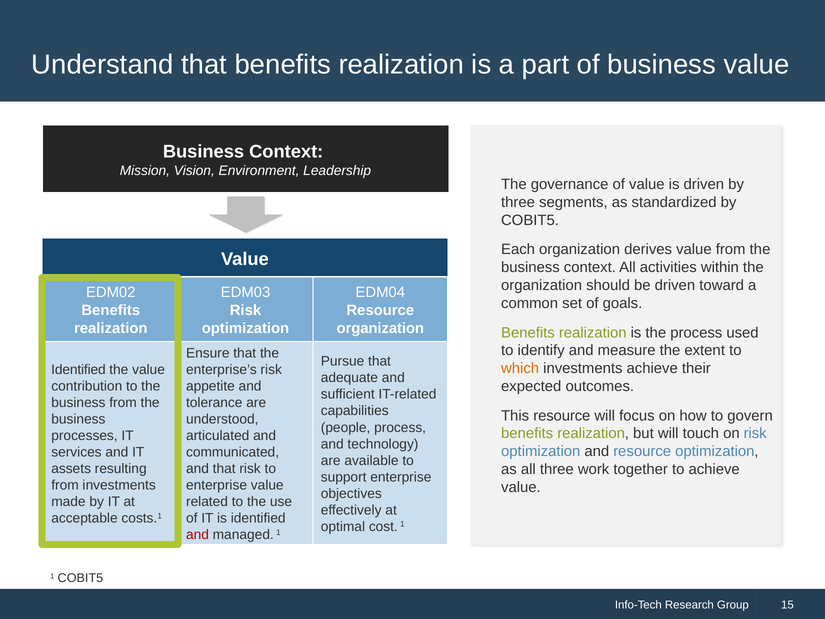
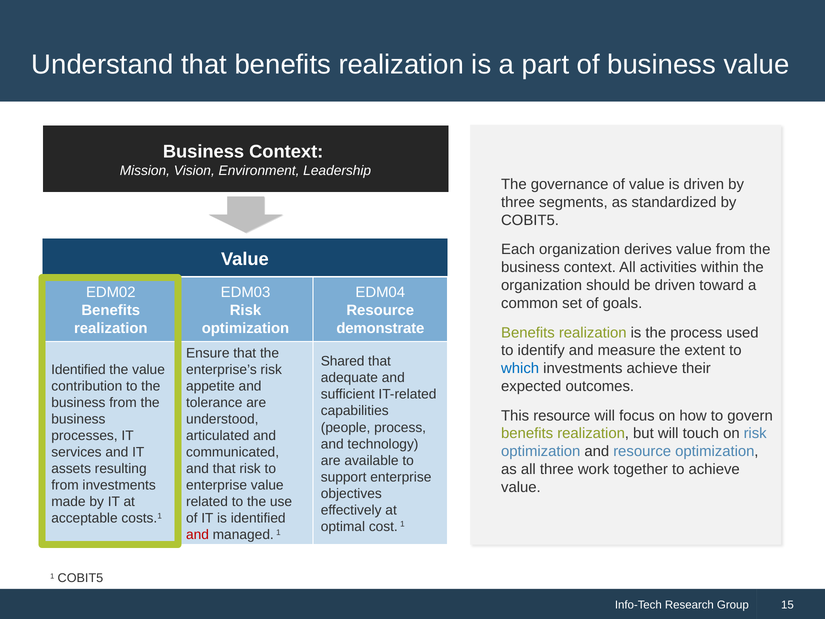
organization at (380, 328): organization -> demonstrate
Pursue: Pursue -> Shared
which colour: orange -> blue
